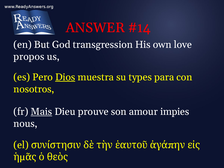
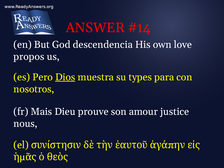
transgression: transgression -> descendencia
Mais underline: present -> none
impies: impies -> justice
